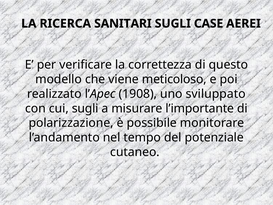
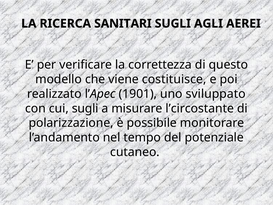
CASE: CASE -> AGLI
meticoloso: meticoloso -> costituisce
1908: 1908 -> 1901
l’importante: l’importante -> l’circostante
